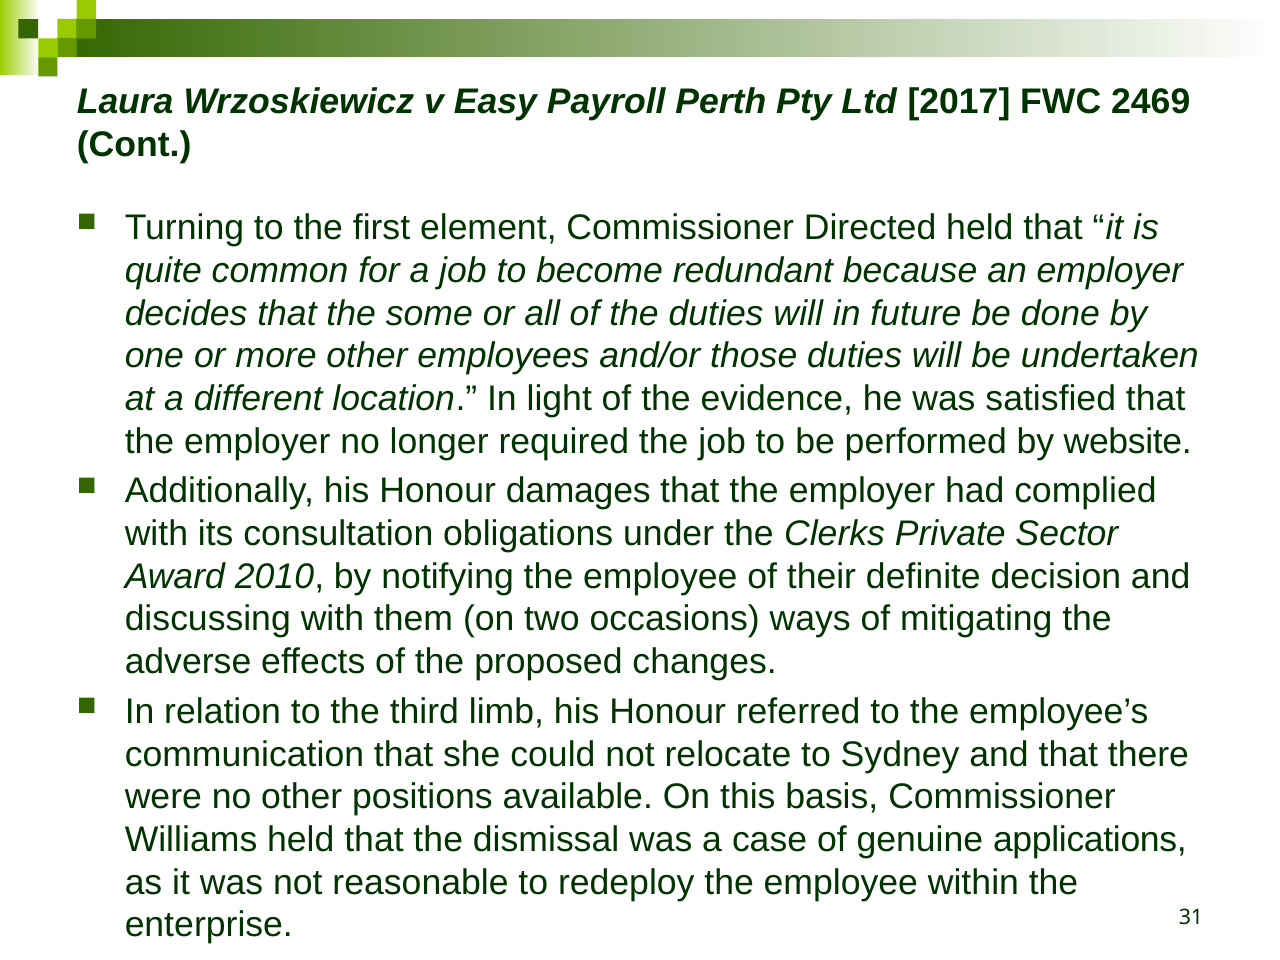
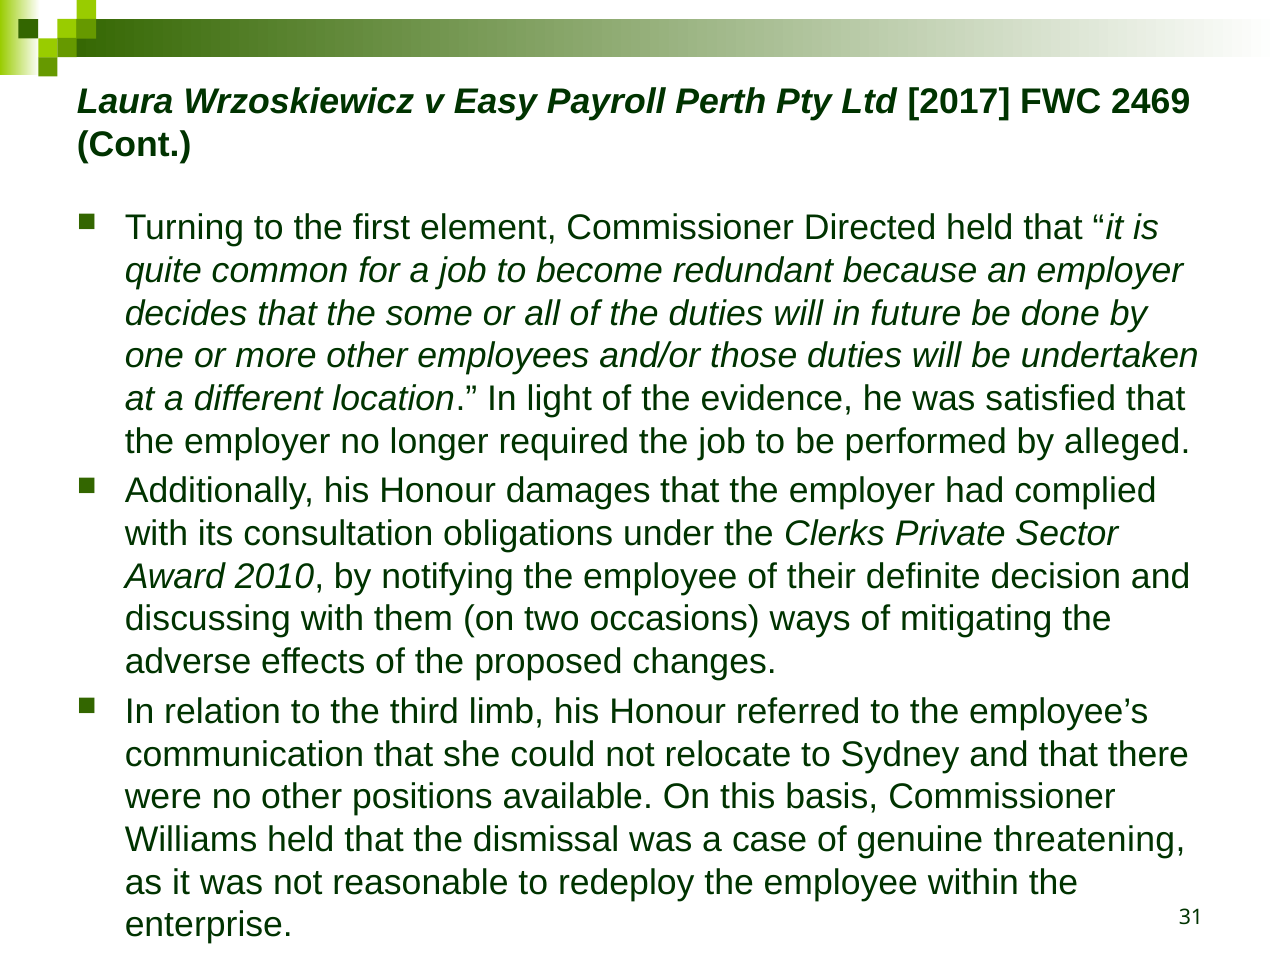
website: website -> alleged
applications: applications -> threatening
